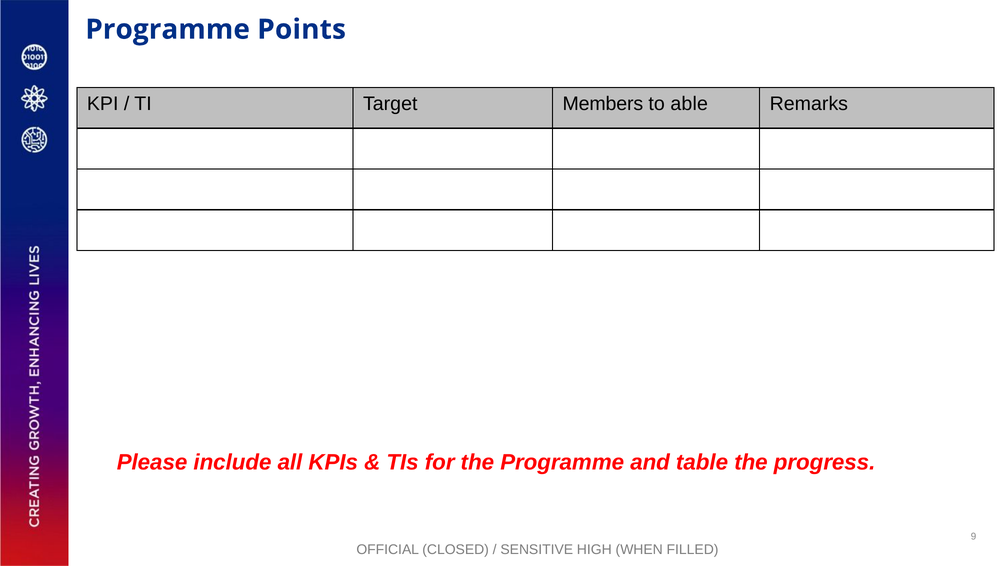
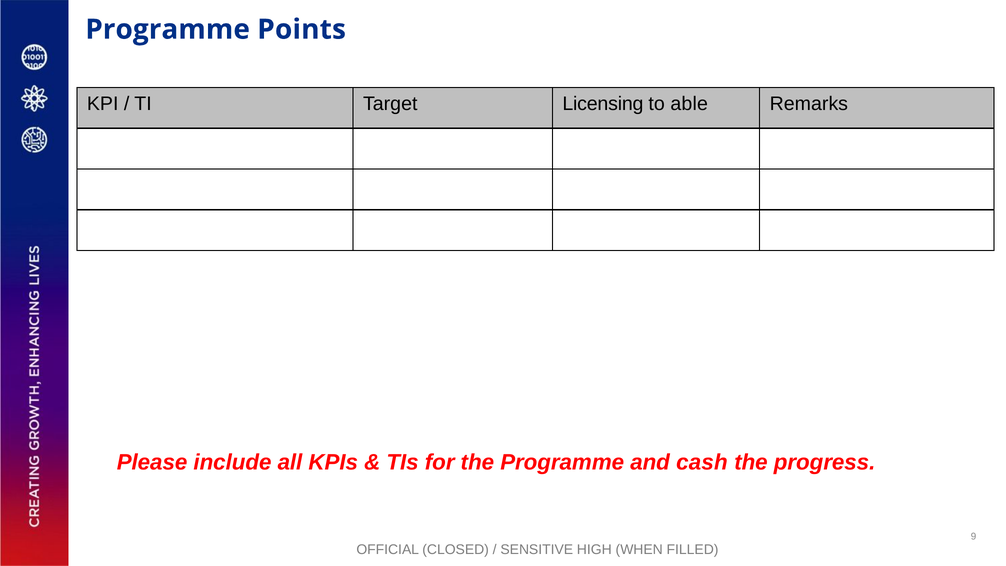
Members: Members -> Licensing
table: table -> cash
